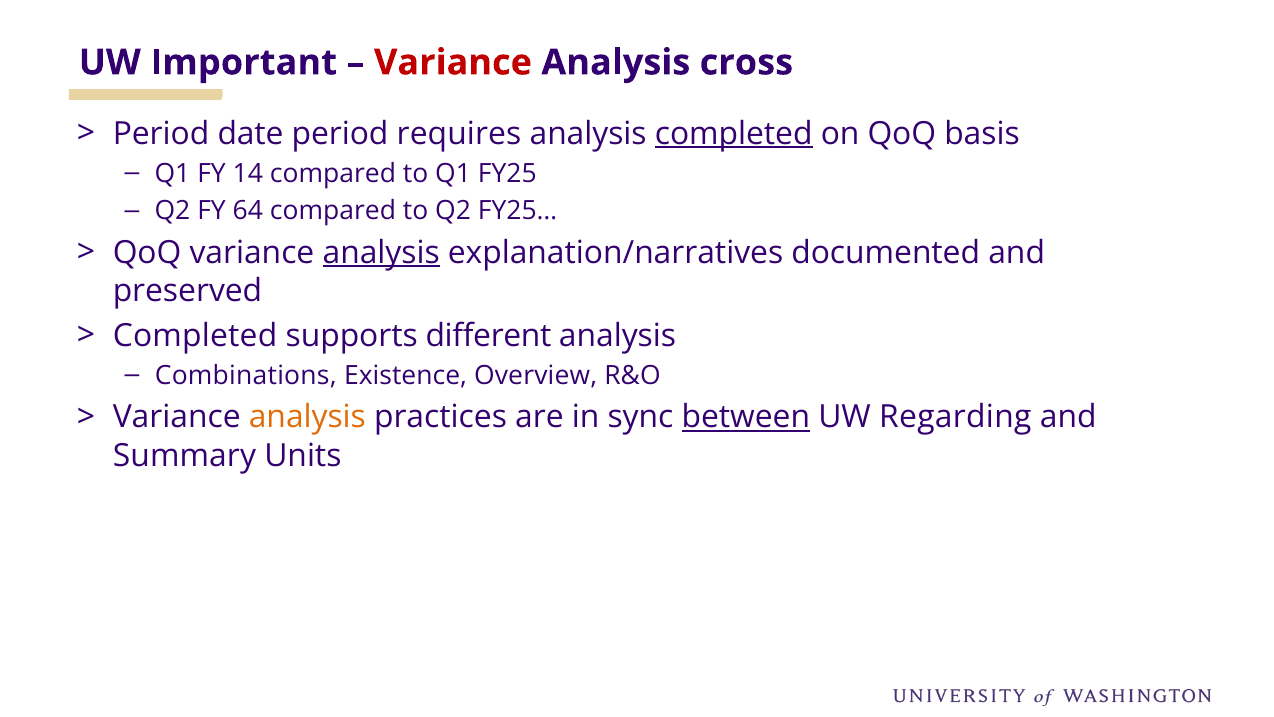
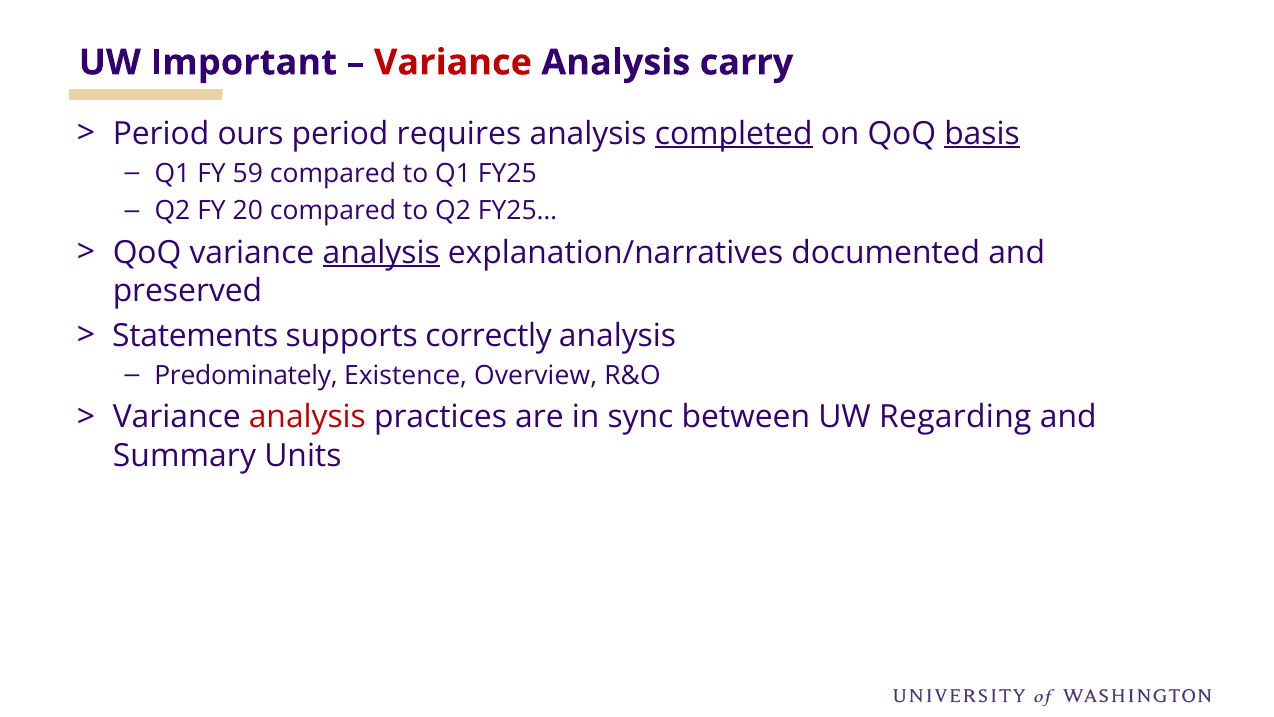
cross: cross -> carry
date: date -> ours
basis underline: none -> present
14: 14 -> 59
64: 64 -> 20
Completed at (195, 335): Completed -> Statements
different: different -> correctly
Combinations: Combinations -> Predominately
analysis at (307, 417) colour: orange -> red
between underline: present -> none
